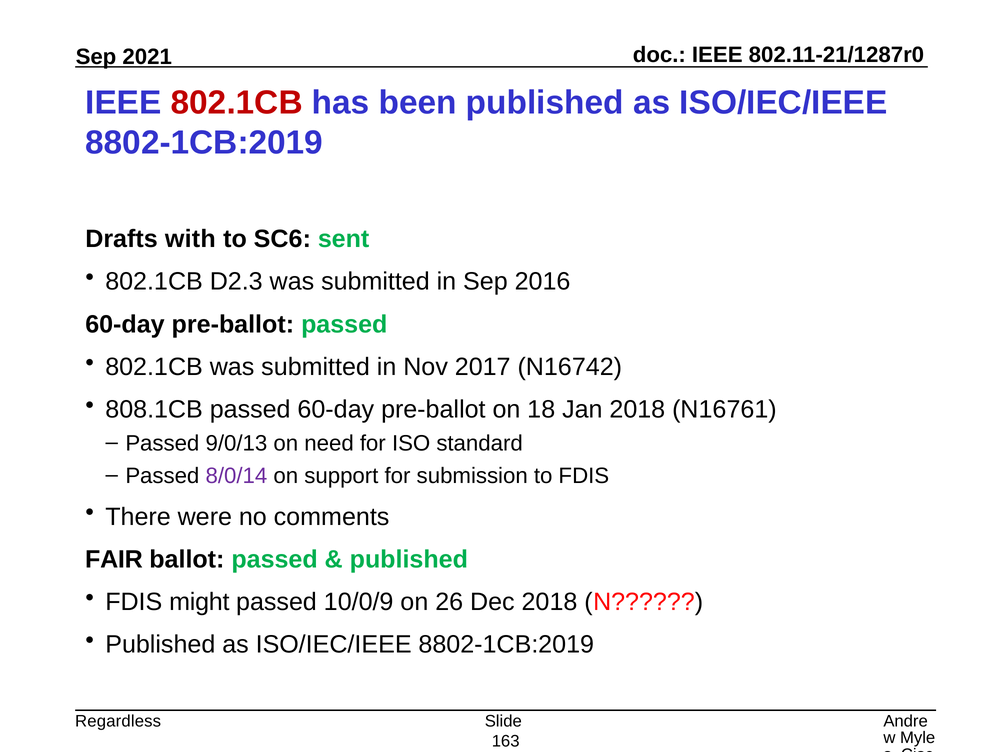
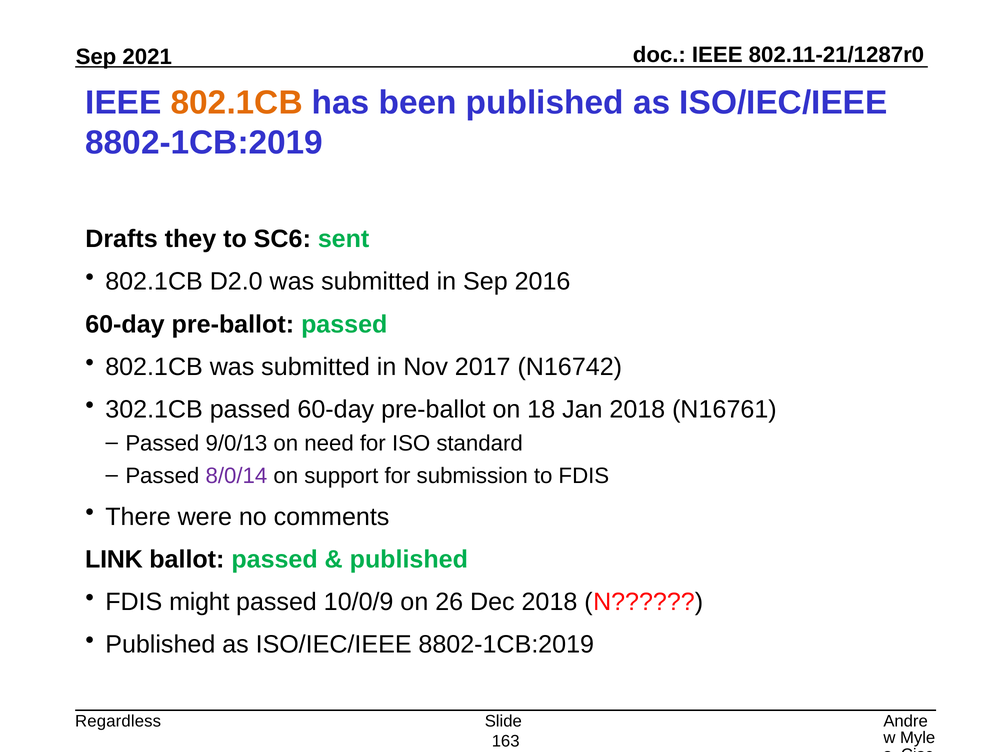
802.1CB at (237, 103) colour: red -> orange
with: with -> they
D2.3: D2.3 -> D2.0
808.1CB: 808.1CB -> 302.1CB
FAIR: FAIR -> LINK
